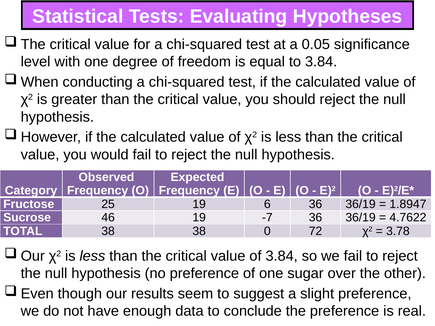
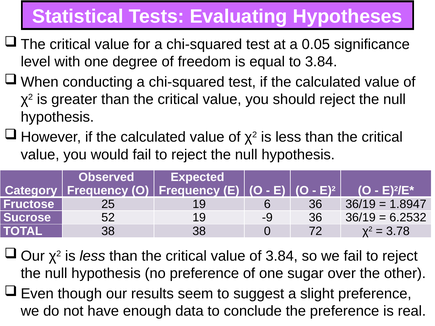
46: 46 -> 52
-7: -7 -> -9
4.7622: 4.7622 -> 6.2532
